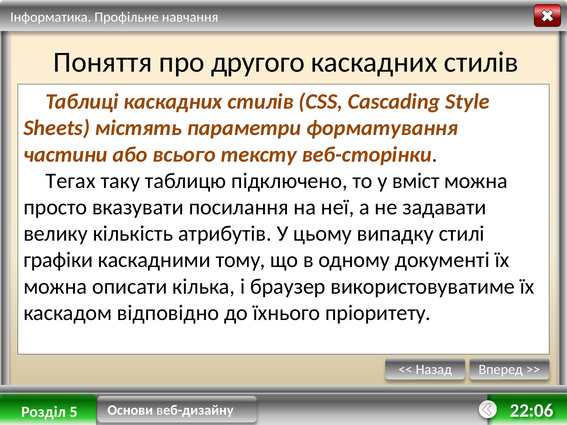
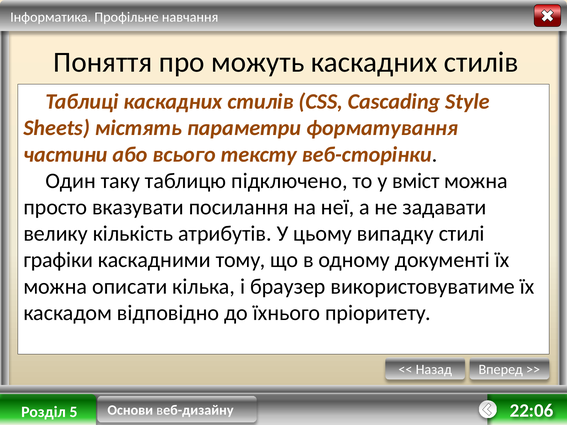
другого: другого -> можуть
Тегах: Тегах -> Один
